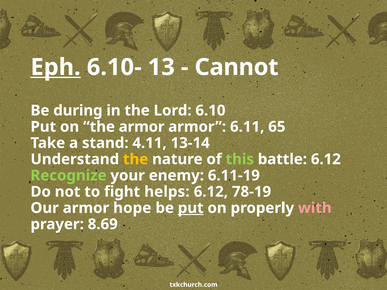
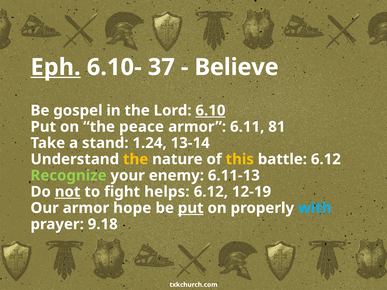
13: 13 -> 37
Cannot: Cannot -> Believe
during: during -> gospel
6.10 underline: none -> present
the armor: armor -> peace
65: 65 -> 81
4.11: 4.11 -> 1.24
this colour: light green -> yellow
6.11-19: 6.11-19 -> 6.11-13
not underline: none -> present
78-19: 78-19 -> 12-19
with colour: pink -> light blue
8.69: 8.69 -> 9.18
